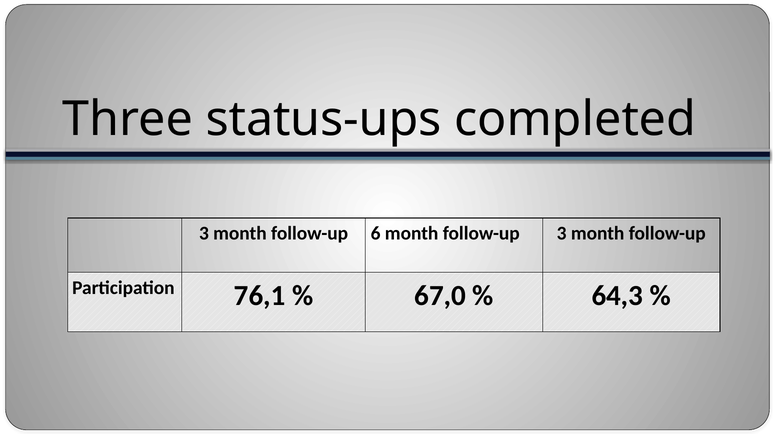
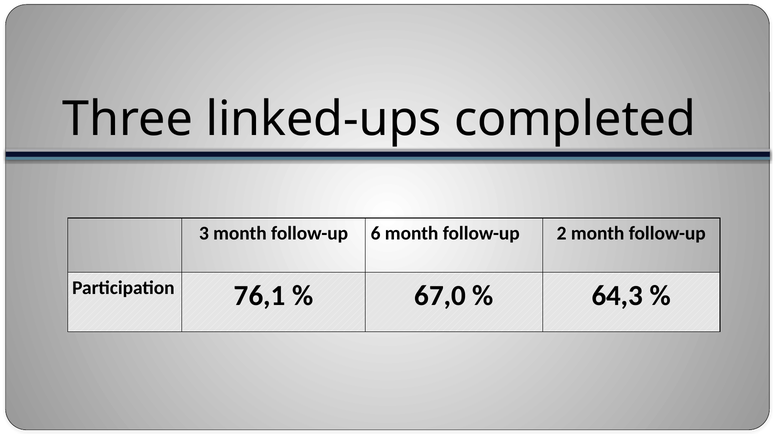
status-ups: status-ups -> linked-ups
follow-up 3: 3 -> 2
